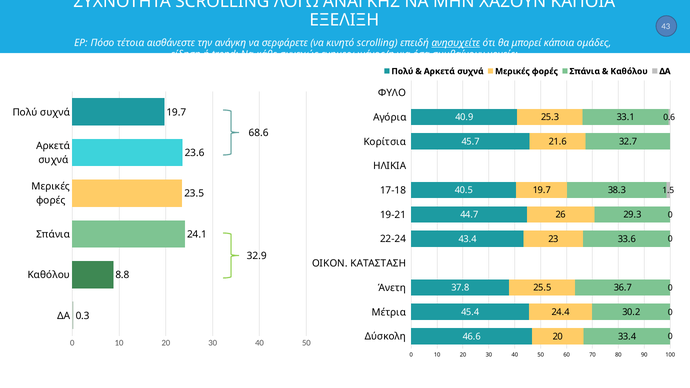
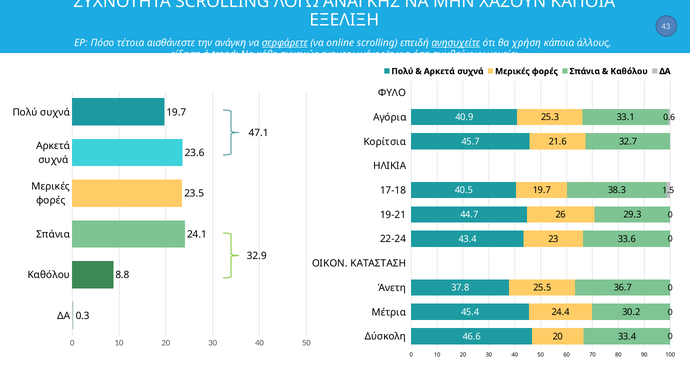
σερφάρετε underline: none -> present
κινητό: κινητό -> online
μπορεί: μπορεί -> χρήση
ομάδες: ομάδες -> άλλους
68.6: 68.6 -> 47.1
